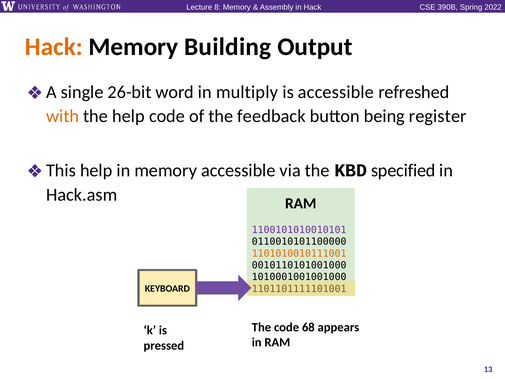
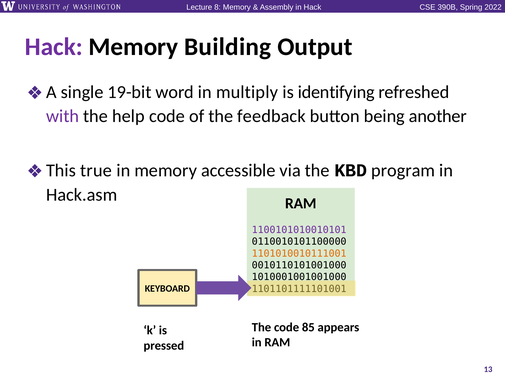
Hack at (54, 47) colour: orange -> purple
26-bit: 26-bit -> 19-bit
is accessible: accessible -> identifying
with colour: orange -> purple
register: register -> another
help at (96, 170): help -> true
specified: specified -> program
68: 68 -> 85
